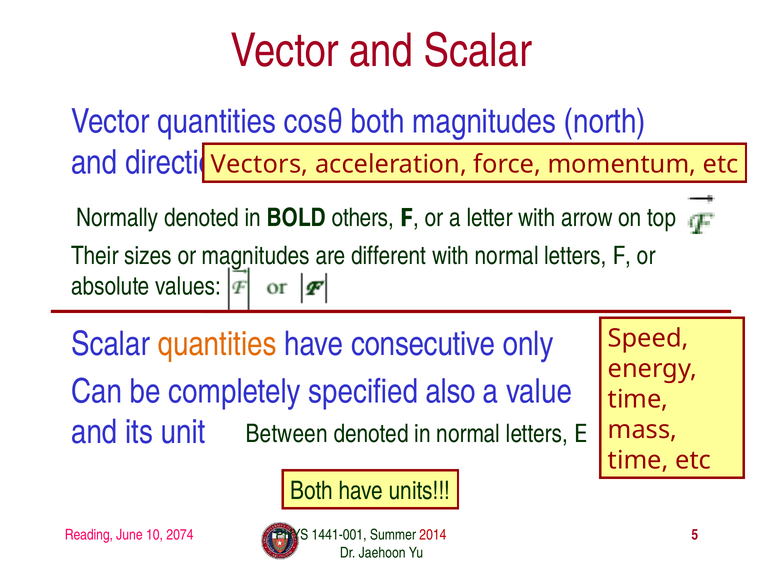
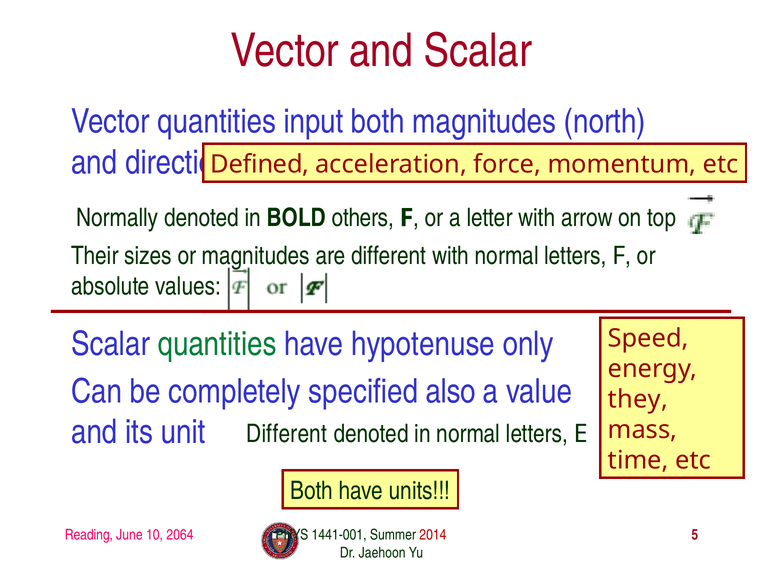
cosθ: cosθ -> input
Vectors: Vectors -> Defined
quantities at (217, 344) colour: orange -> green
consecutive: consecutive -> hypotenuse
time at (638, 400): time -> they
Between at (287, 434): Between -> Different
2074: 2074 -> 2064
